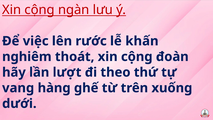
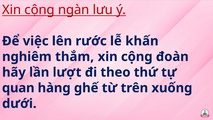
thoát: thoát -> thắm
vang: vang -> quan
